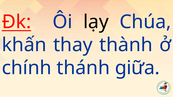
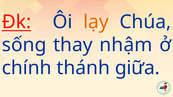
lạy colour: black -> orange
khấn: khấn -> sống
thành: thành -> nhậm
